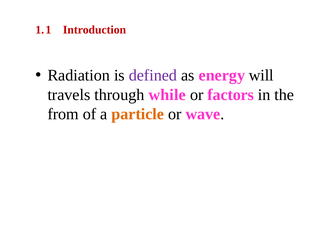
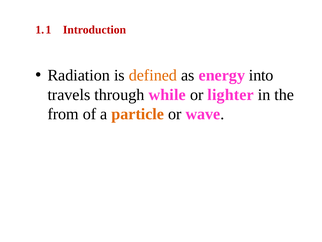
defined colour: purple -> orange
will: will -> into
factors: factors -> lighter
